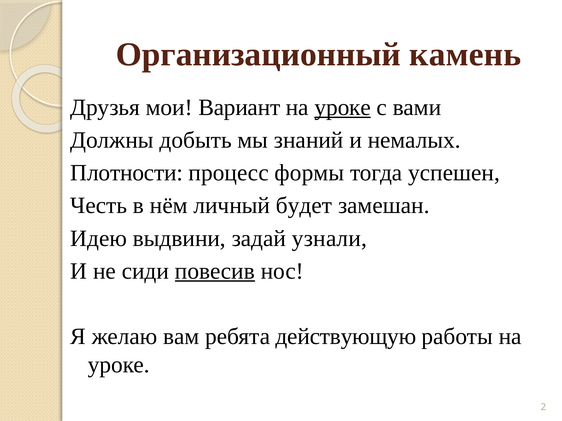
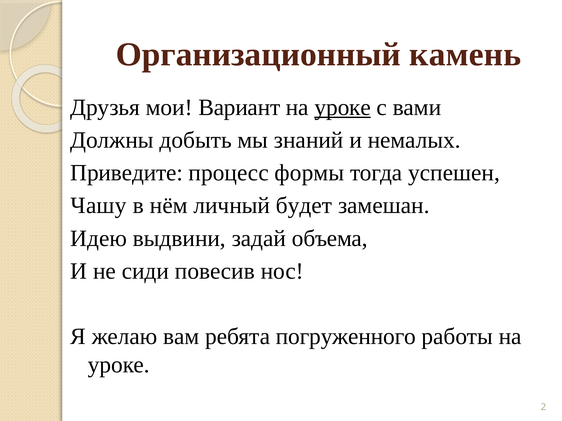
Плотности: Плотности -> Приведите
Честь: Честь -> Чашу
узнали: узнали -> объема
повесив underline: present -> none
действующую: действующую -> погруженного
